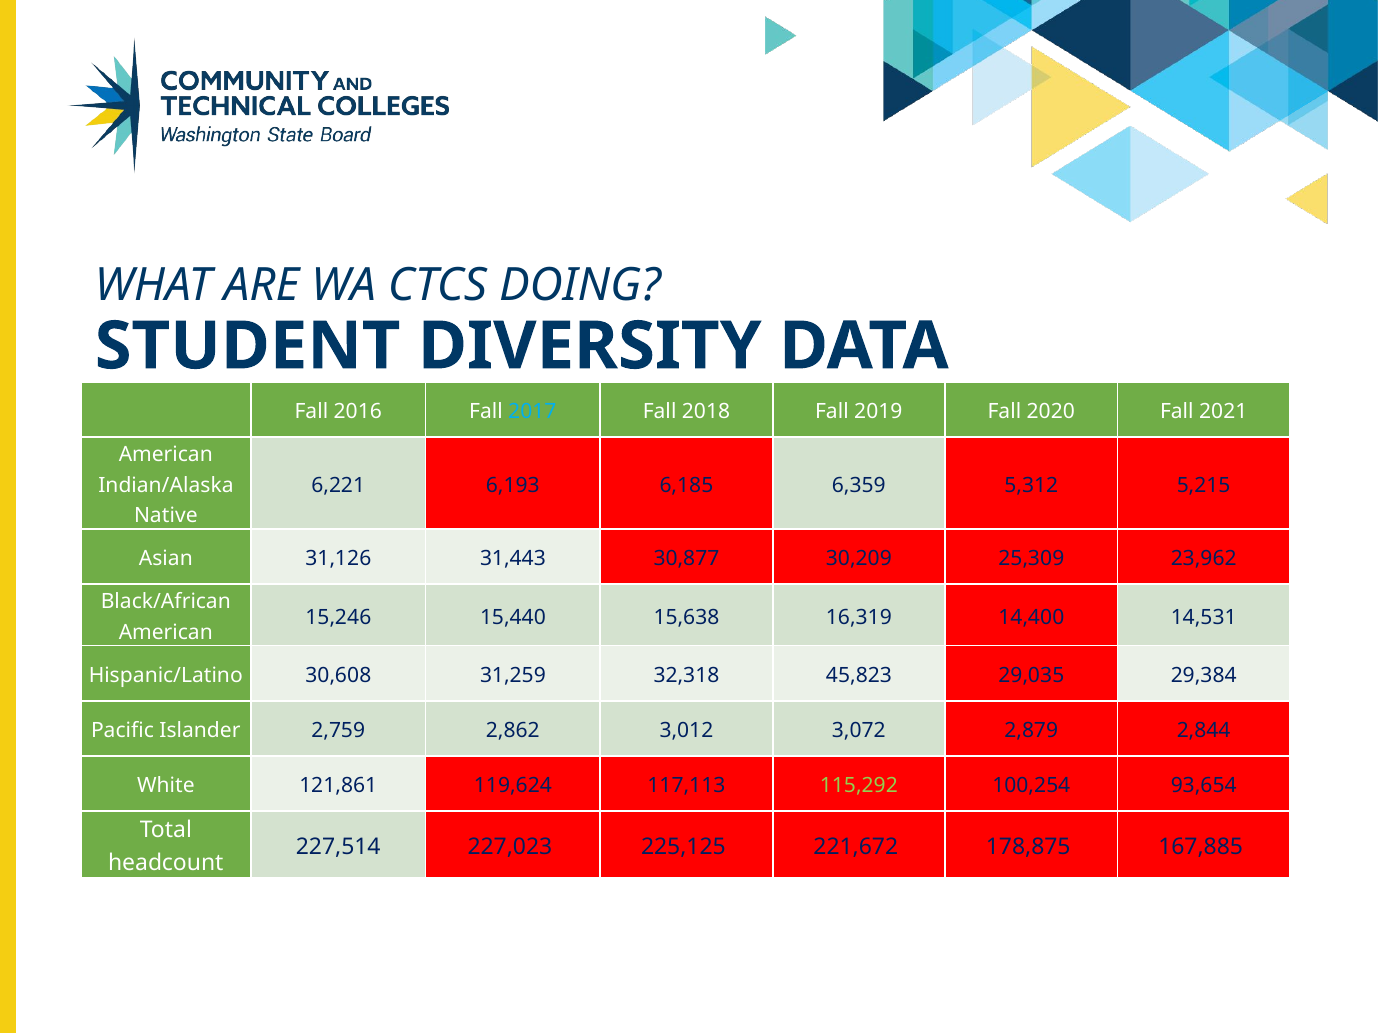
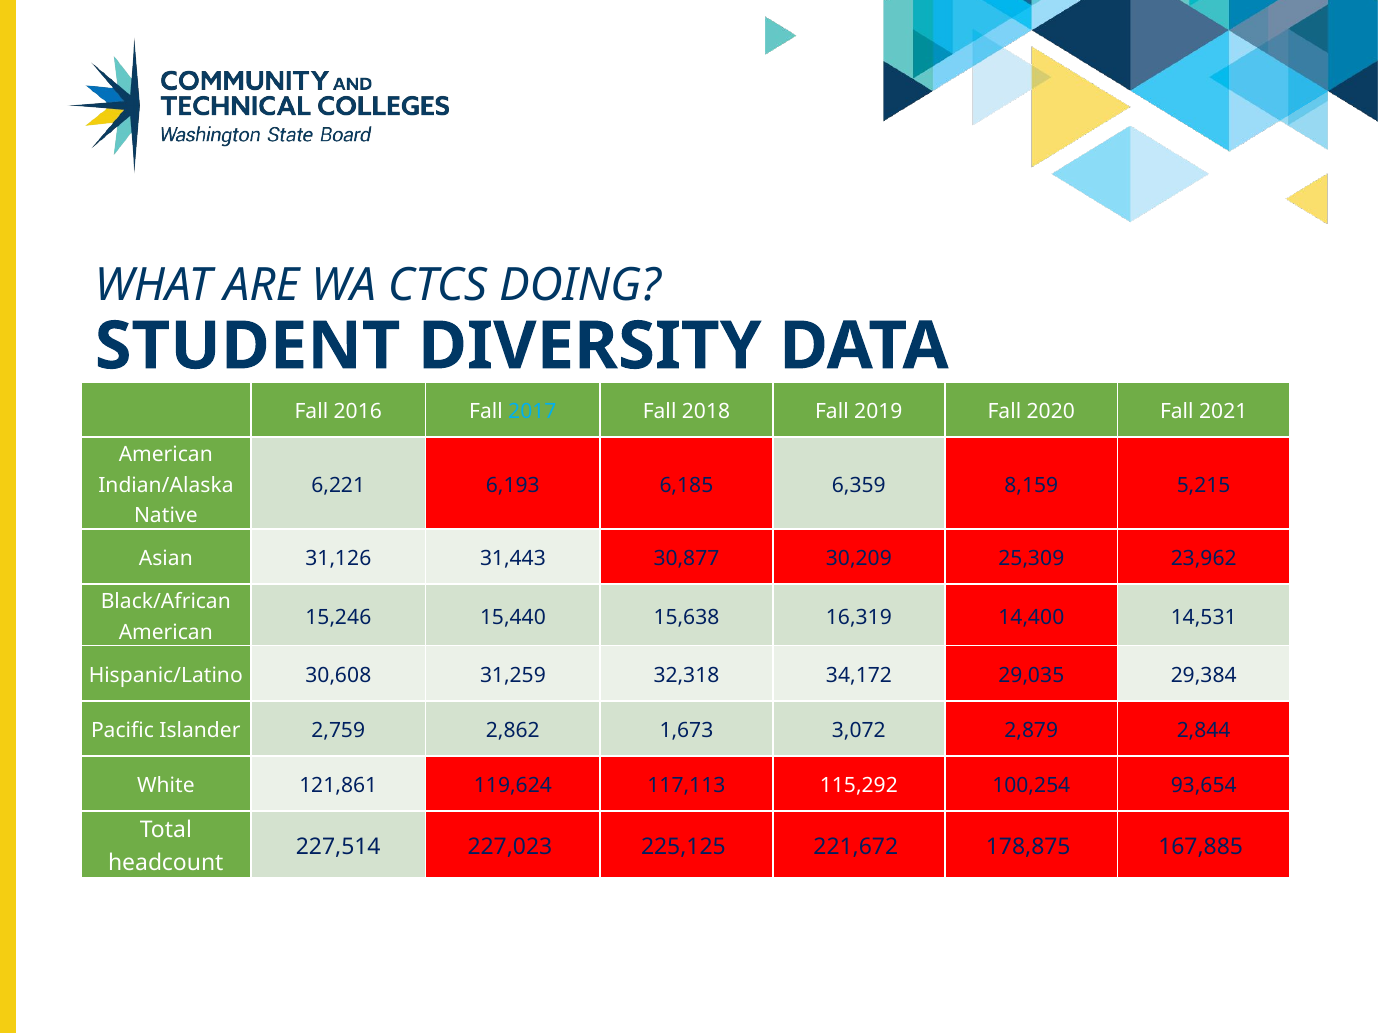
5,312: 5,312 -> 8,159
45,823: 45,823 -> 34,172
3,012: 3,012 -> 1,673
115,292 colour: light green -> white
